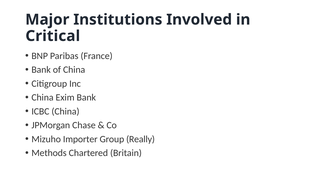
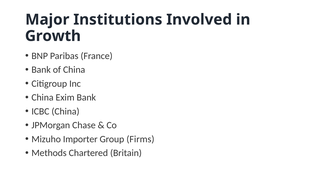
Critical: Critical -> Growth
Really: Really -> Firms
